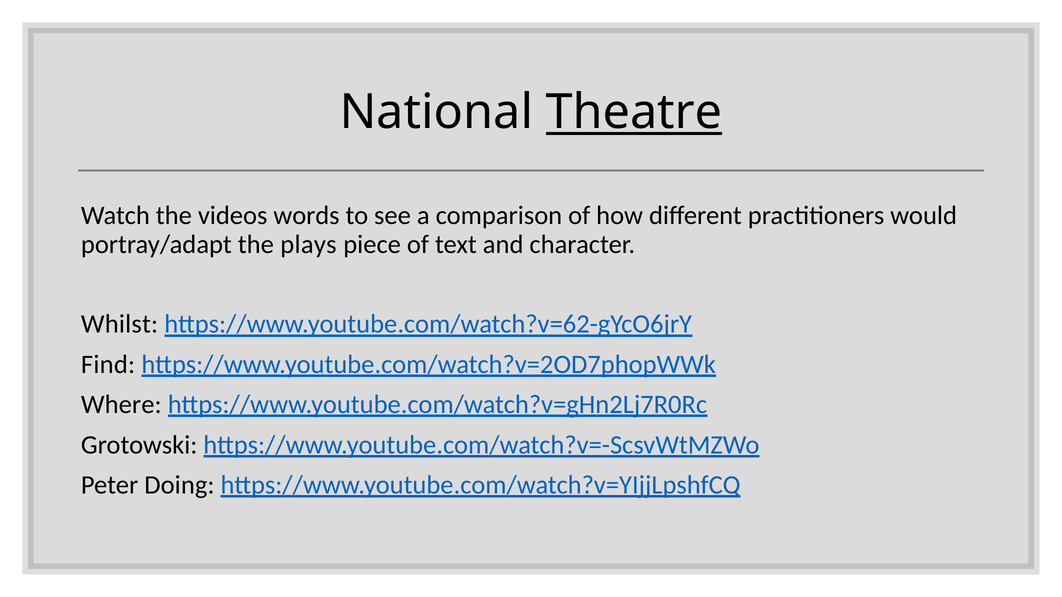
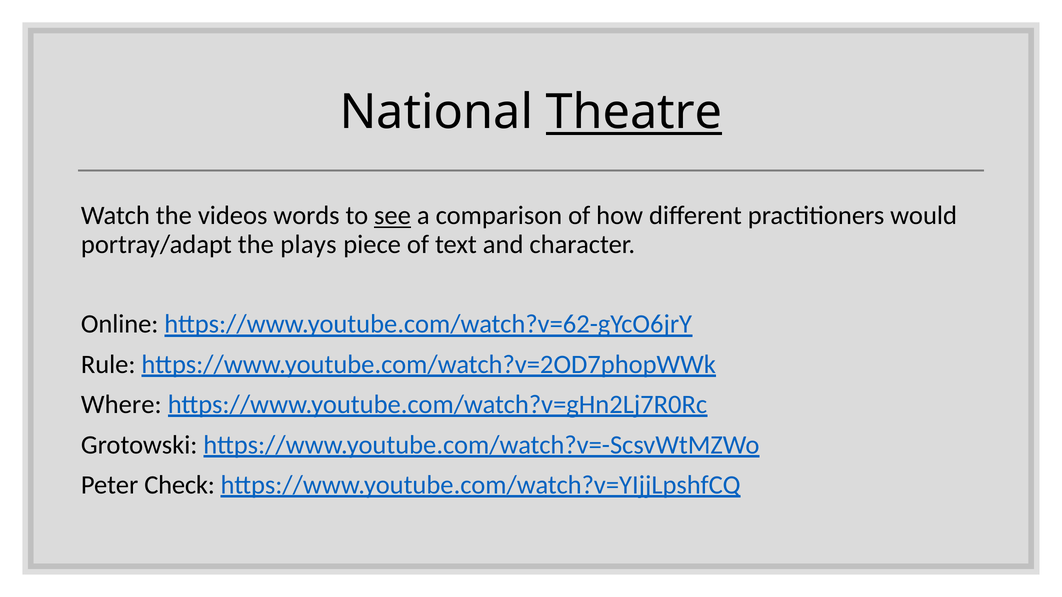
see underline: none -> present
Whilst: Whilst -> Online
Find: Find -> Rule
Doing: Doing -> Check
